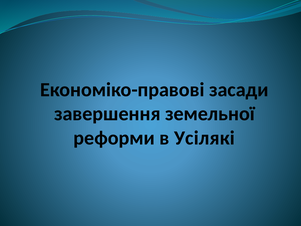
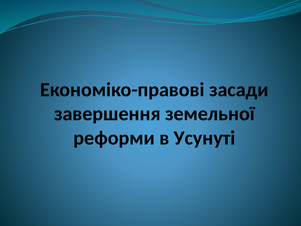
Усілякі: Усілякі -> Усунуті
